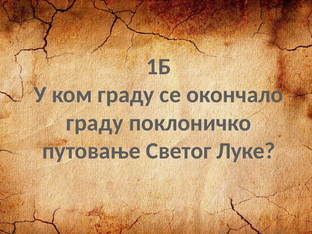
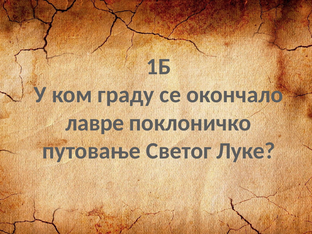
граду at (95, 123): граду -> лавре
